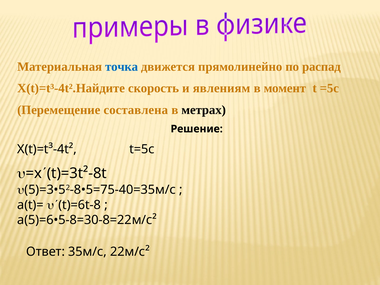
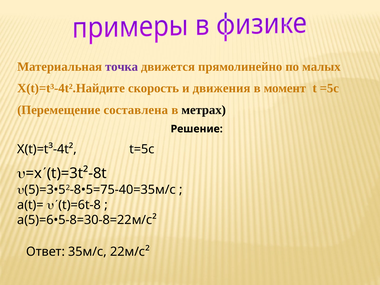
точка colour: blue -> purple
распад: распад -> малых
явлениям: явлениям -> движения
